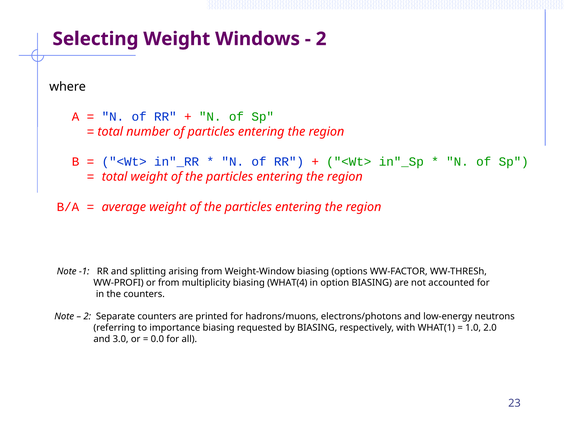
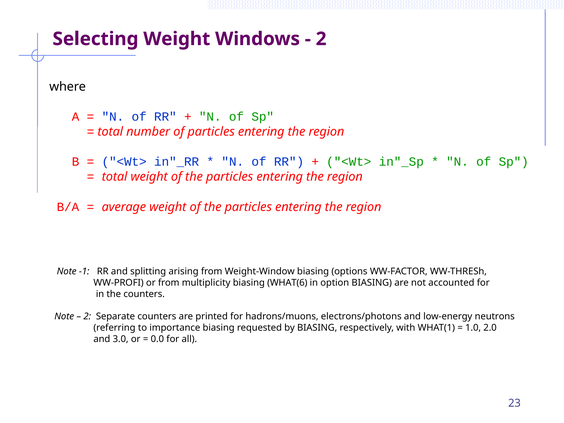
WHAT(4: WHAT(4 -> WHAT(6
